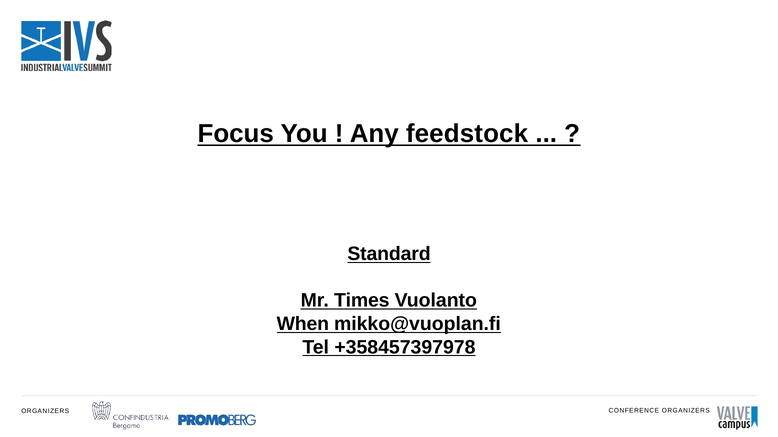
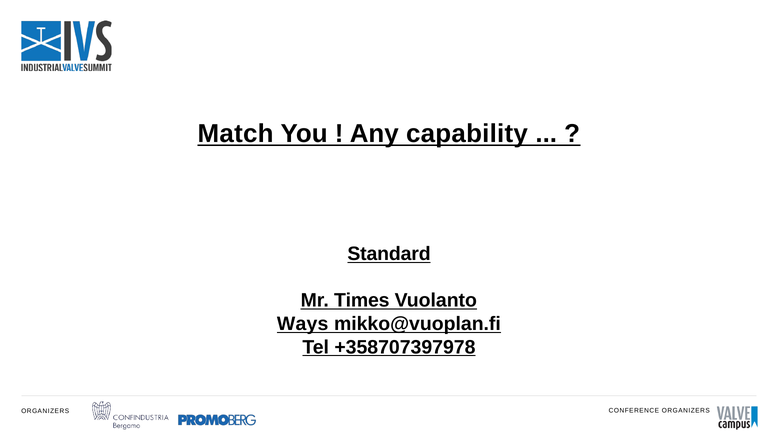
Focus: Focus -> Match
feedstock: feedstock -> capability
When: When -> Ways
+358457397978: +358457397978 -> +358707397978
